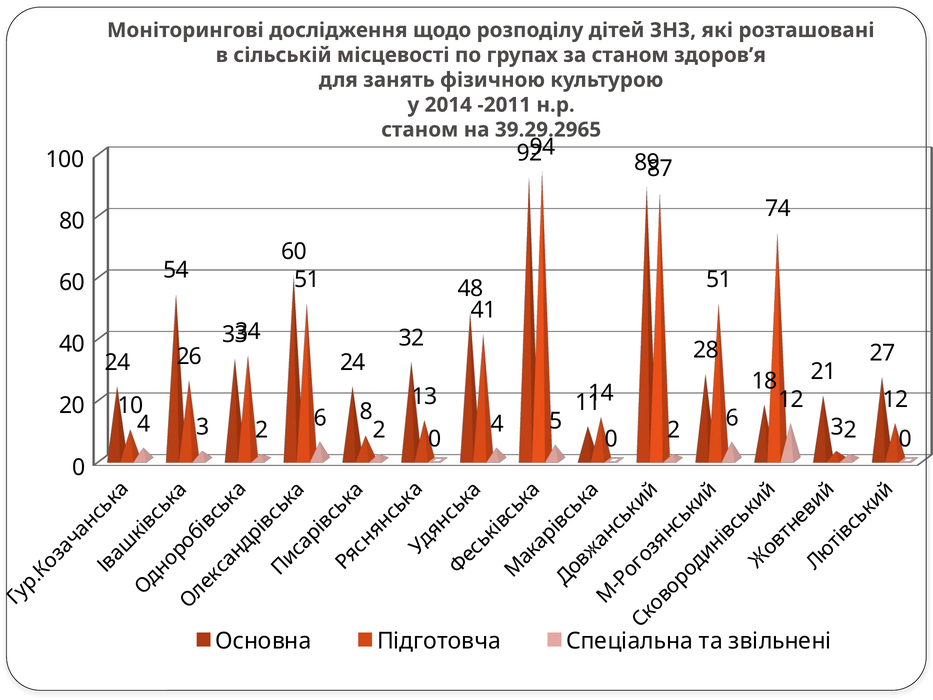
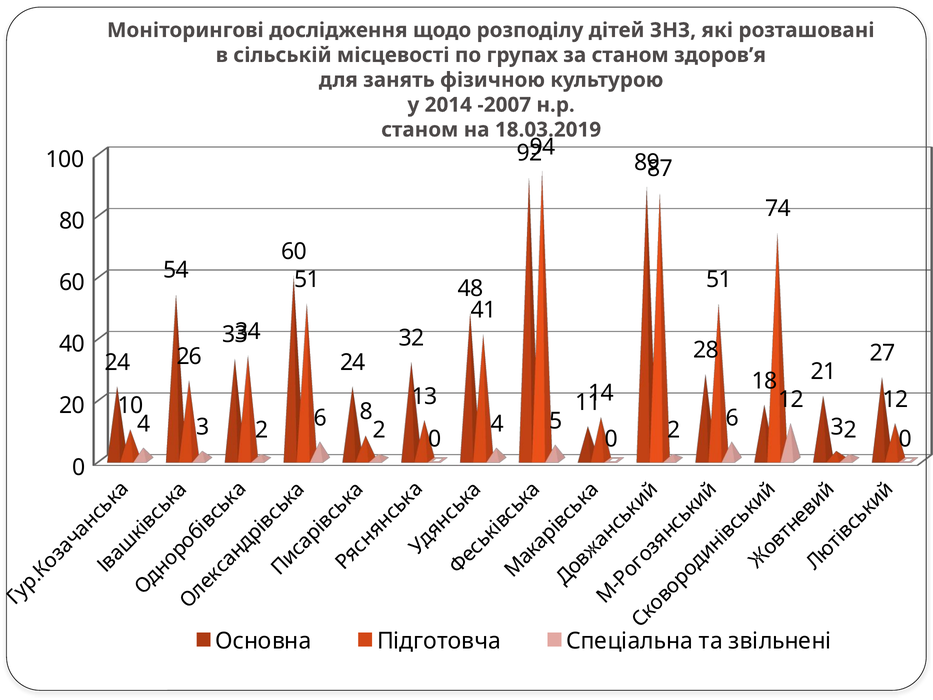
-2011: -2011 -> -2007
39.29.2965: 39.29.2965 -> 18.03.2019
